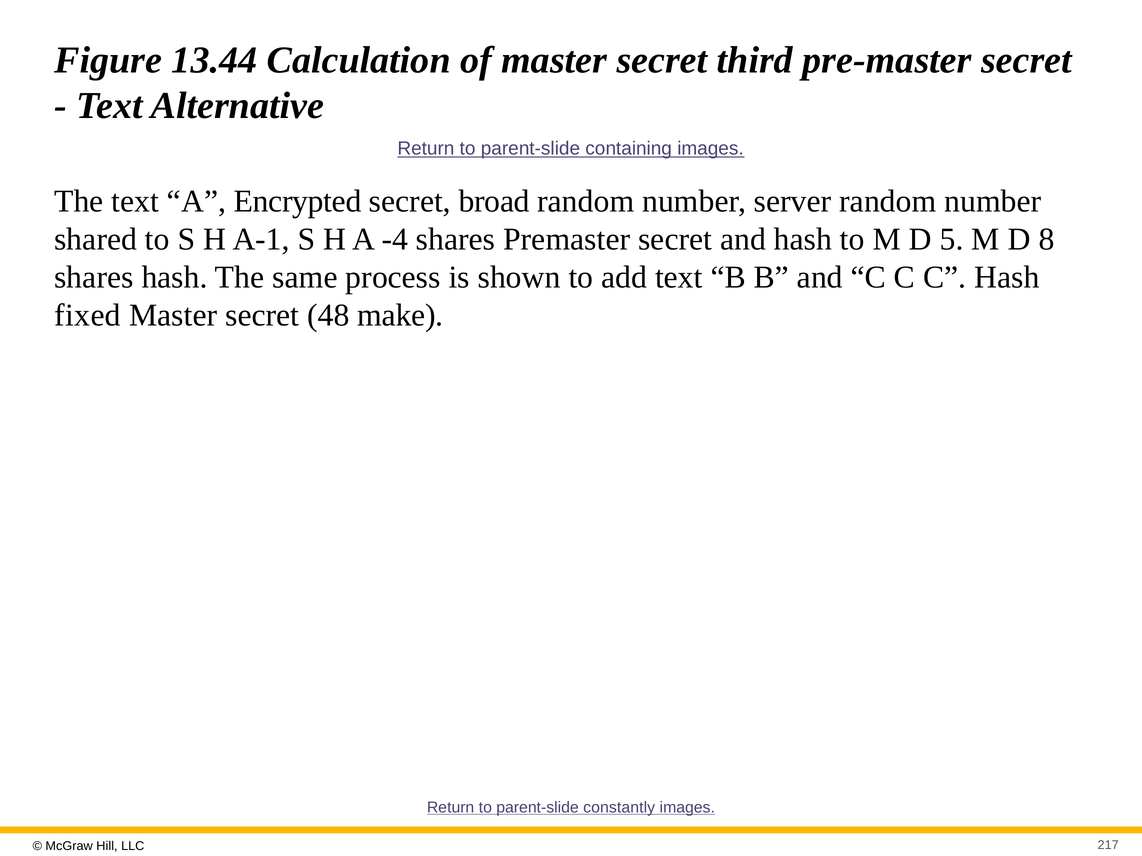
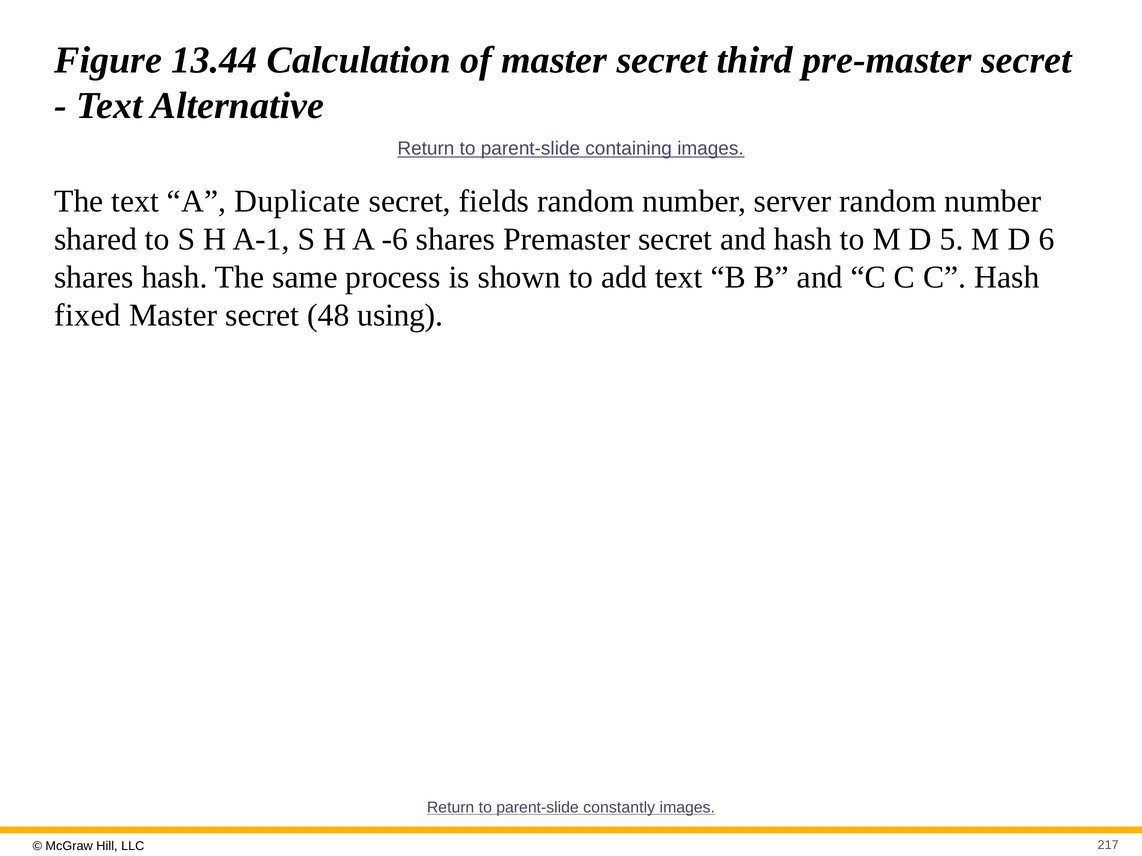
Encrypted: Encrypted -> Duplicate
broad: broad -> fields
-4: -4 -> -6
8: 8 -> 6
make: make -> using
